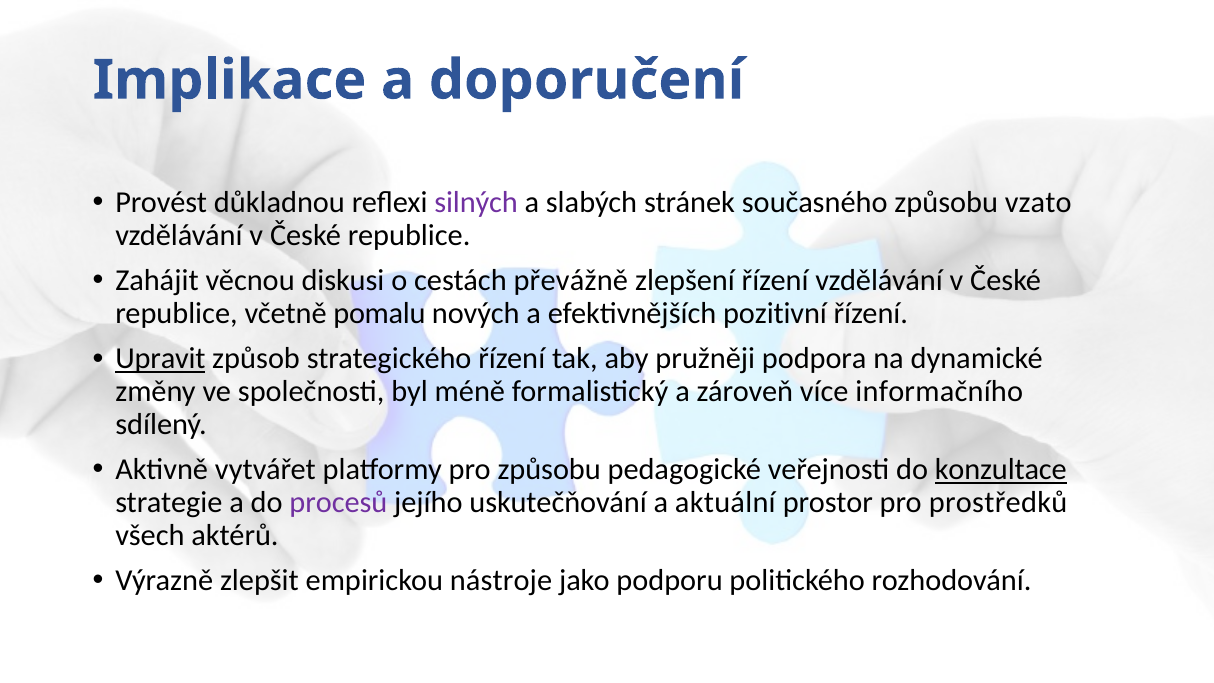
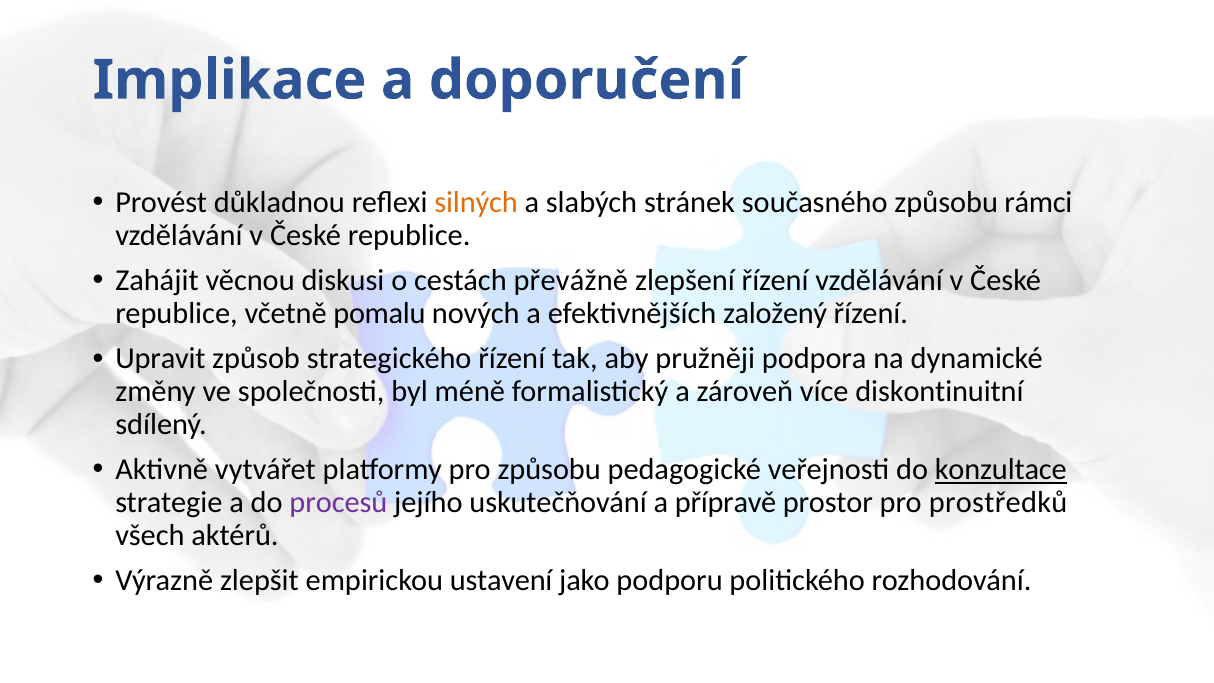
silných colour: purple -> orange
vzato: vzato -> rámci
pozitivní: pozitivní -> založený
Upravit underline: present -> none
informačního: informačního -> diskontinuitní
aktuální: aktuální -> přípravě
nástroje: nástroje -> ustavení
